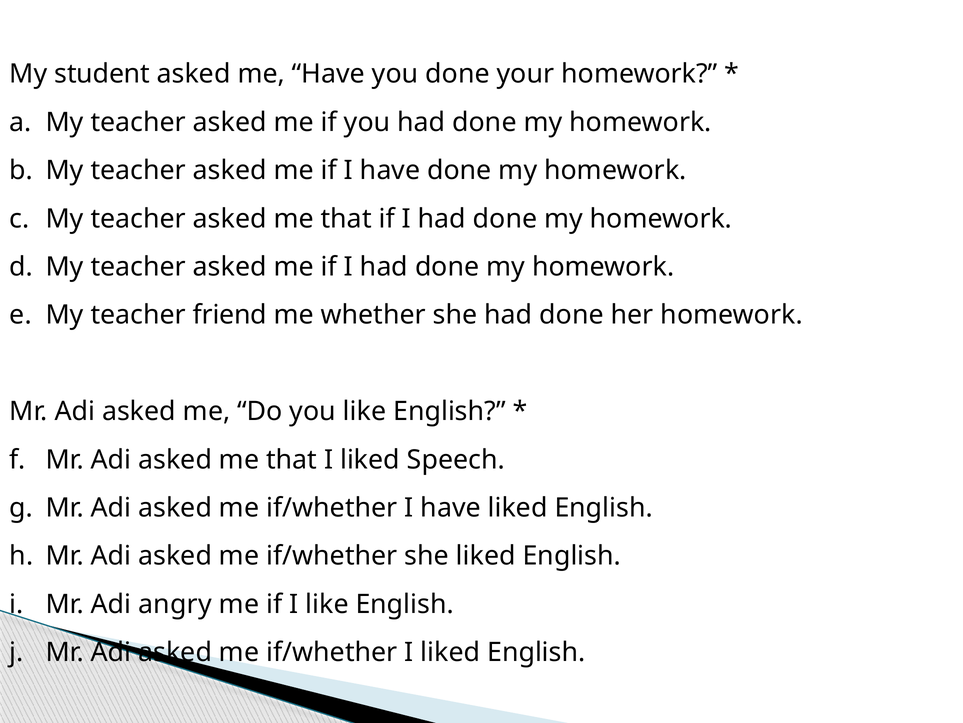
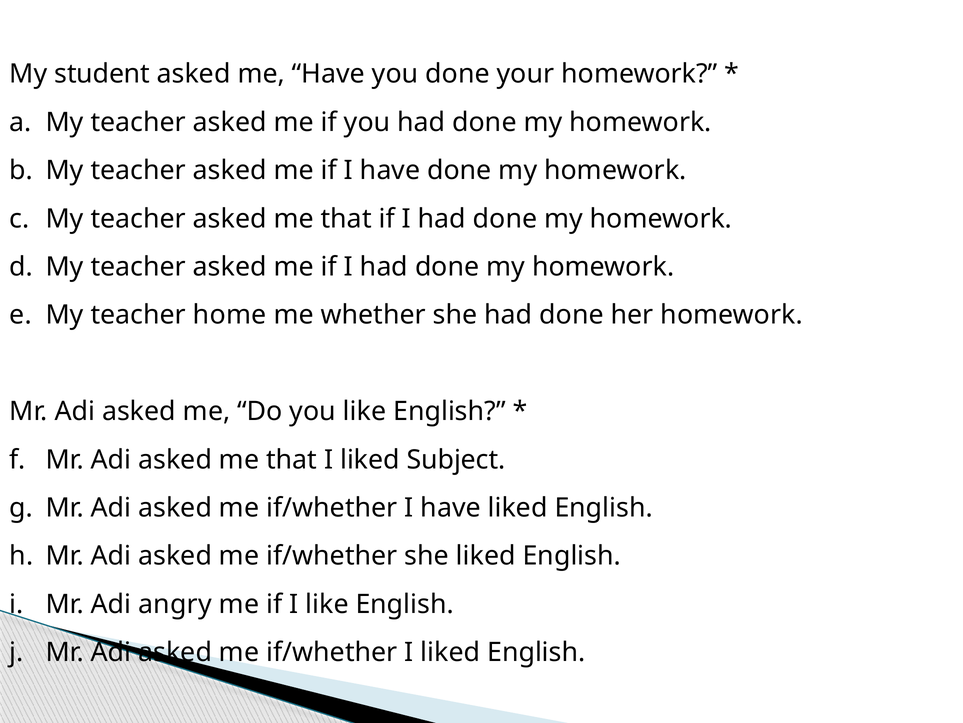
friend: friend -> home
Speech: Speech -> Subject
